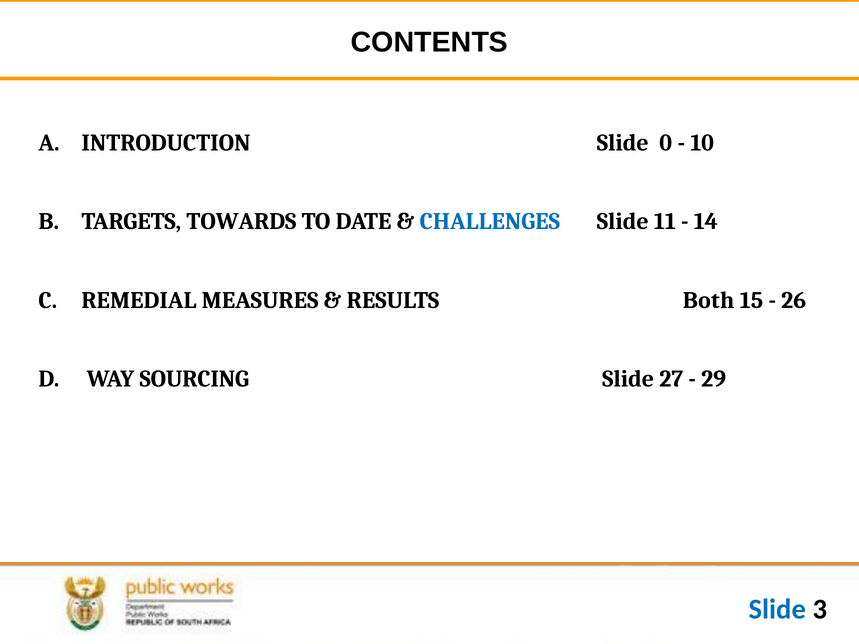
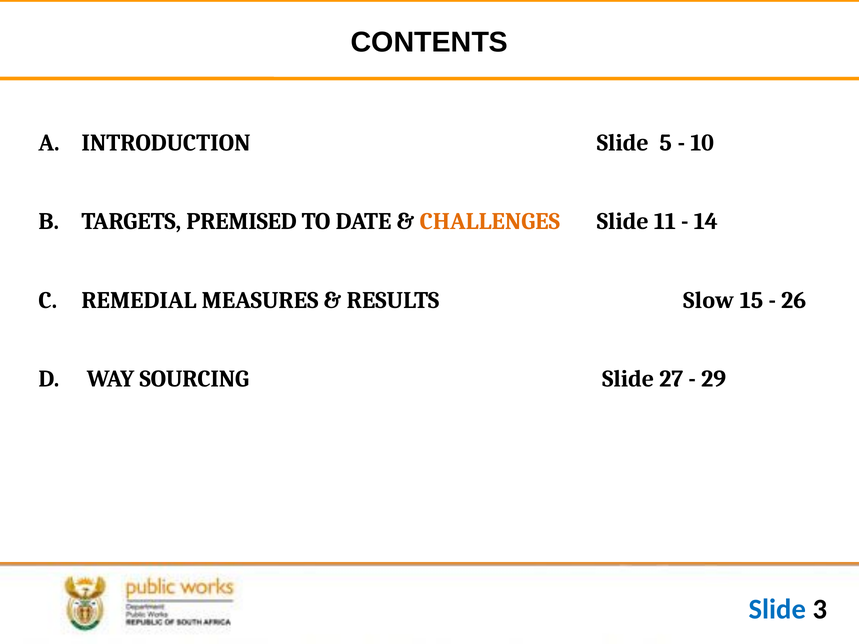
0: 0 -> 5
TOWARDS: TOWARDS -> PREMISED
CHALLENGES colour: blue -> orange
Both: Both -> Slow
